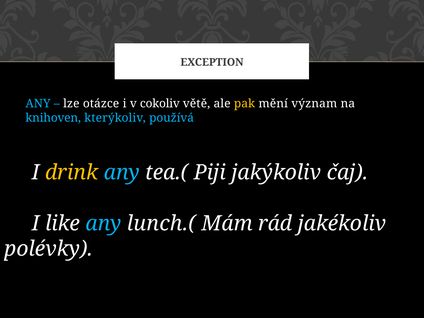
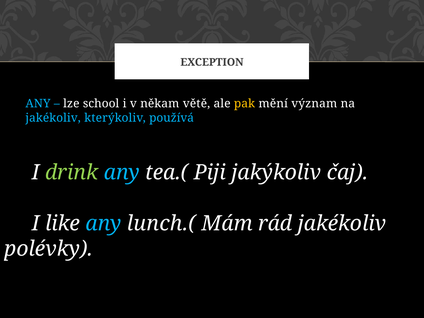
otázce: otázce -> school
cokoliv: cokoliv -> někam
knihoven at (53, 118): knihoven -> jakékoliv
drink colour: yellow -> light green
